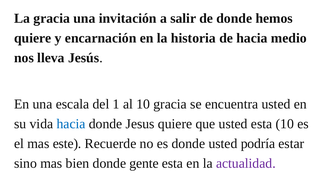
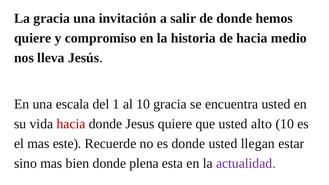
encarnación: encarnación -> compromiso
hacia at (71, 124) colour: blue -> red
usted esta: esta -> alto
podría: podría -> llegan
gente: gente -> plena
